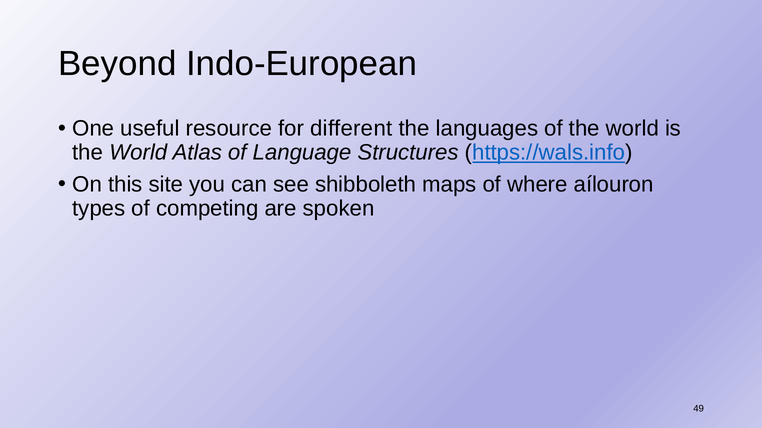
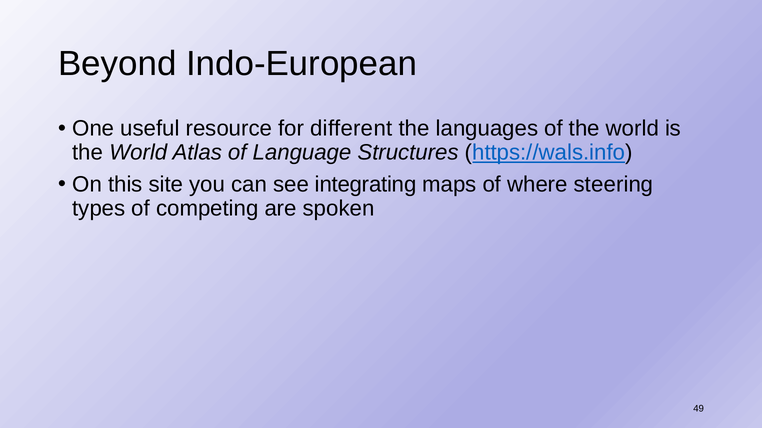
shibboleth: shibboleth -> integrating
aílouron: aílouron -> steering
